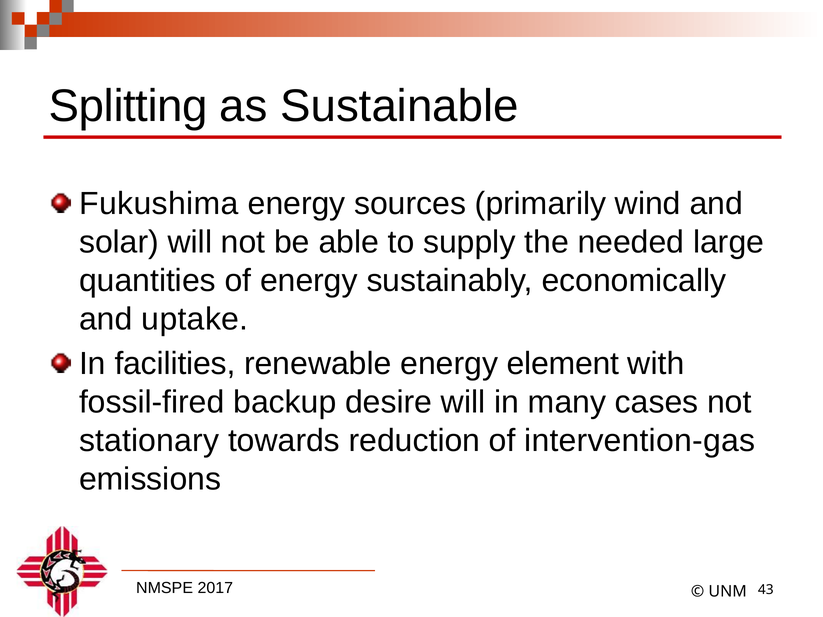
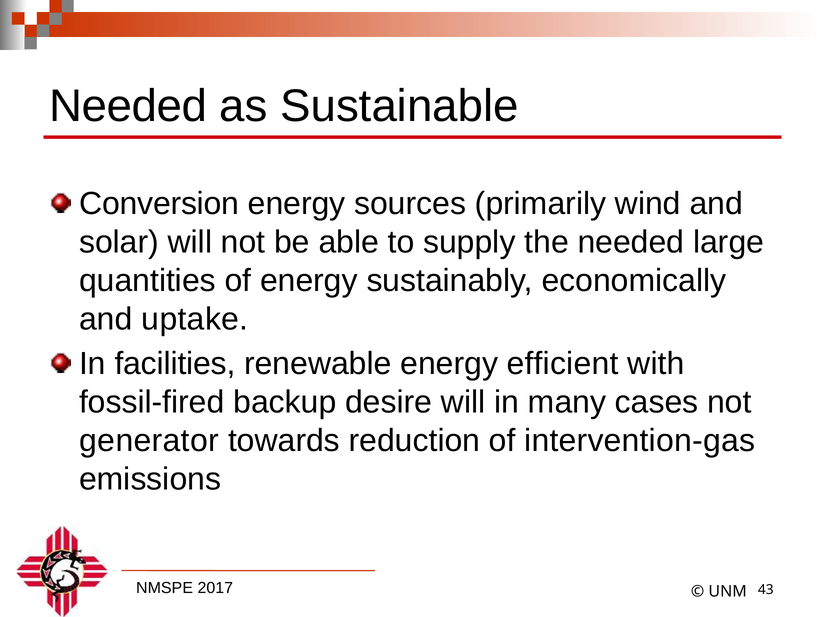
Splitting at (128, 106): Splitting -> Needed
Fukushima: Fukushima -> Conversion
element: element -> efficient
stationary: stationary -> generator
